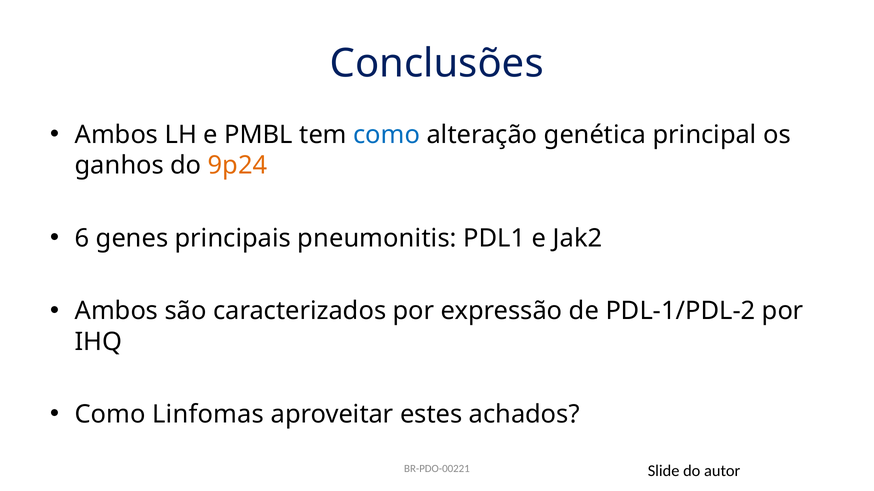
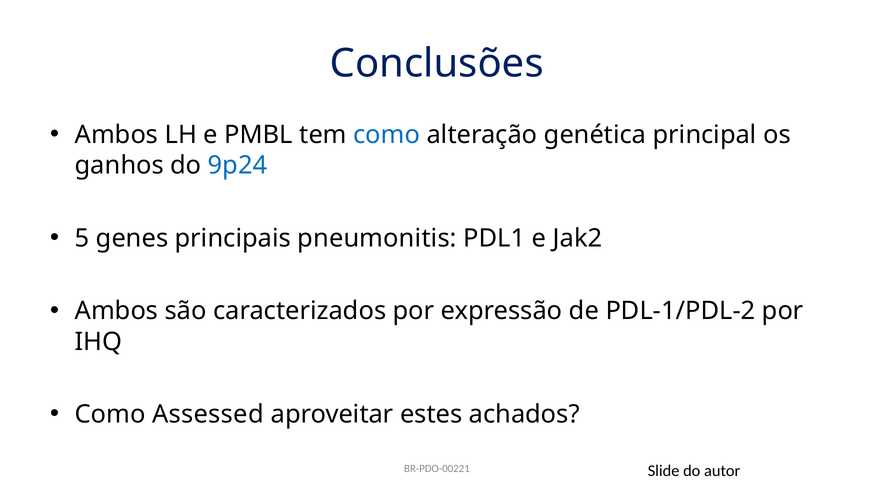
9p24 colour: orange -> blue
6: 6 -> 5
Linfomas: Linfomas -> Assessed
